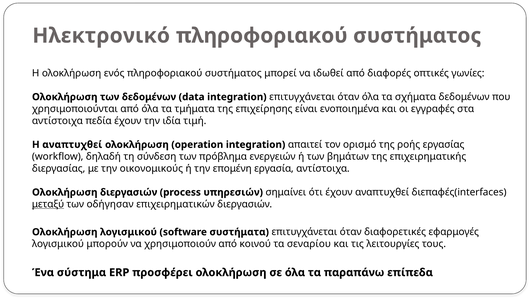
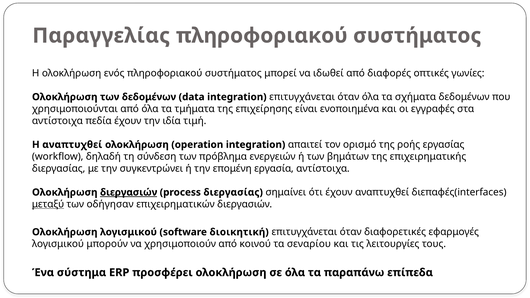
Ηλεκτρονικό: Ηλεκτρονικό -> Παραγγελίας
οικονομικούς: οικονομικούς -> συγκεντρώνει
διεργασιών at (129, 192) underline: none -> present
process υπηρεσιών: υπηρεσιών -> διεργασίας
συστήματα: συστήματα -> διοικητική
